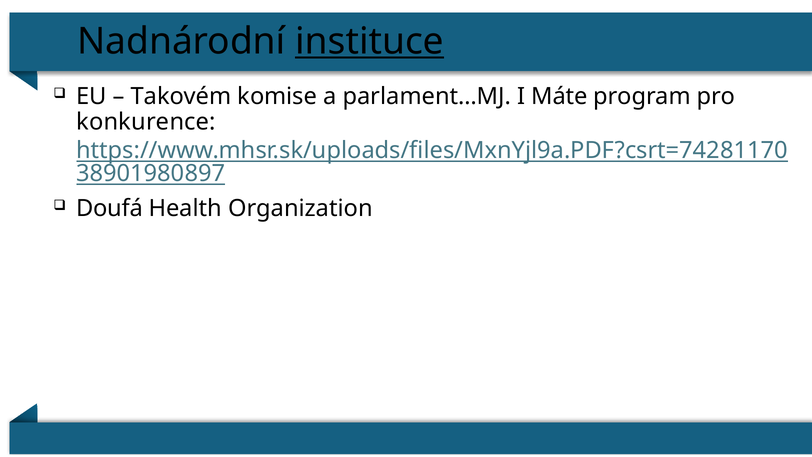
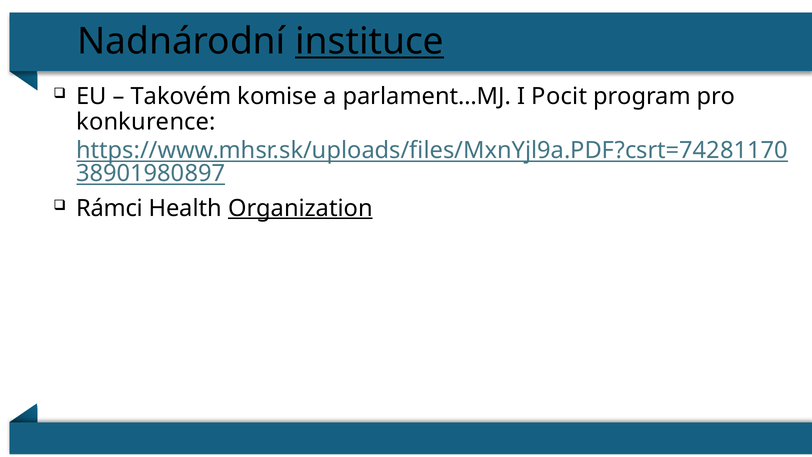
Máte: Máte -> Pocit
Doufá: Doufá -> Rámci
Organization underline: none -> present
